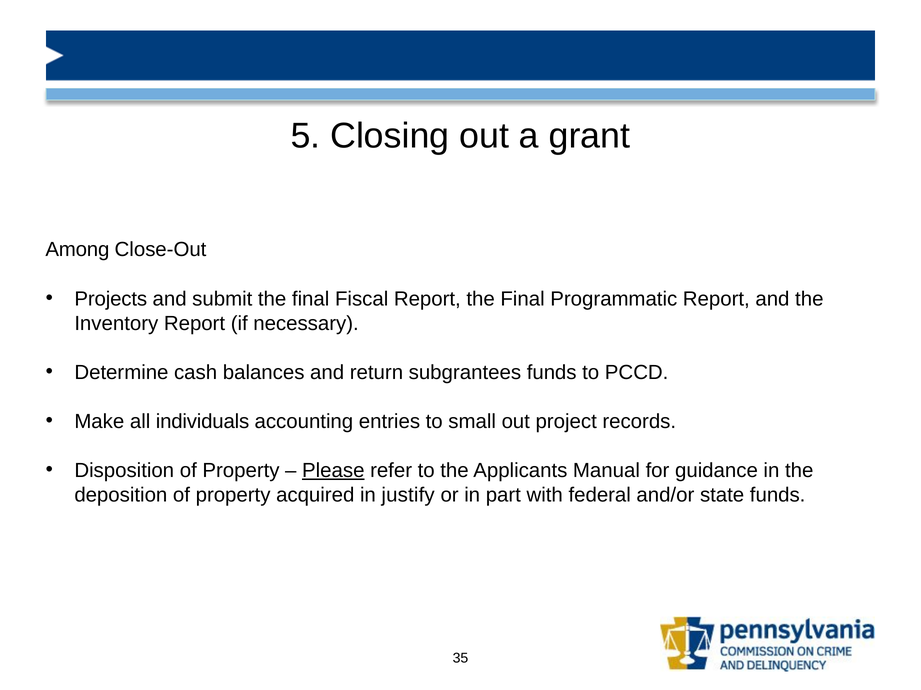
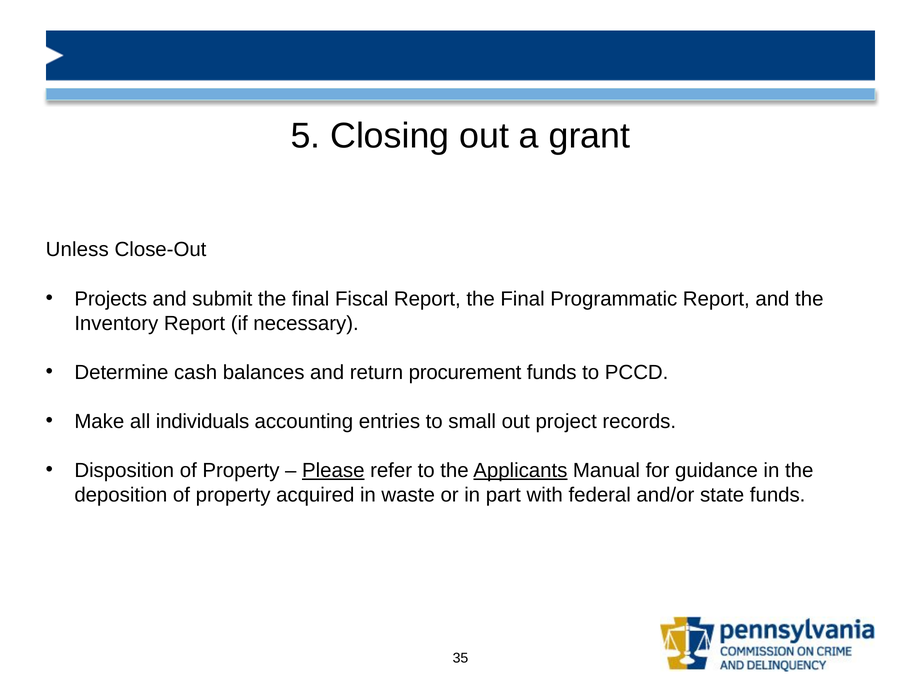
Among: Among -> Unless
subgrantees: subgrantees -> procurement
Applicants underline: none -> present
justify: justify -> waste
